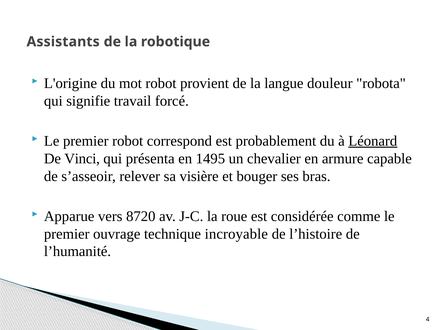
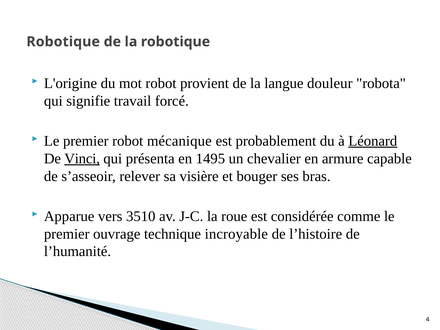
Assistants at (63, 42): Assistants -> Robotique
correspond: correspond -> mécanique
Vinci underline: none -> present
8720: 8720 -> 3510
